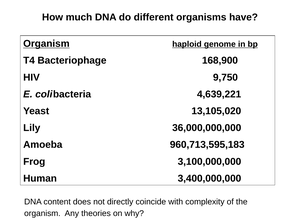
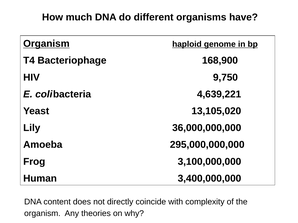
960,713,595,183: 960,713,595,183 -> 295,000,000,000
